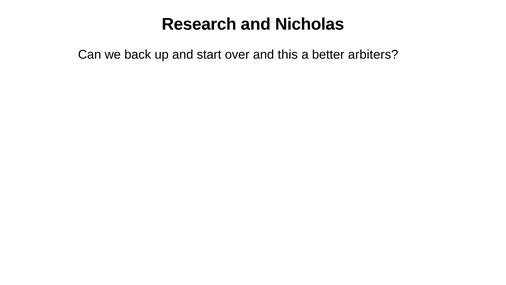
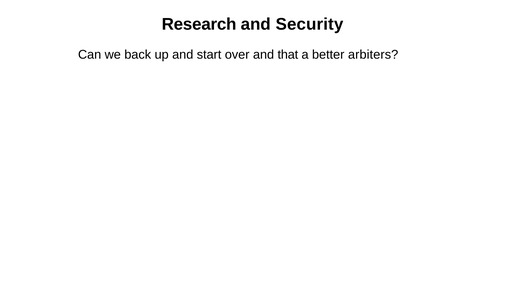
Nicholas: Nicholas -> Security
this: this -> that
